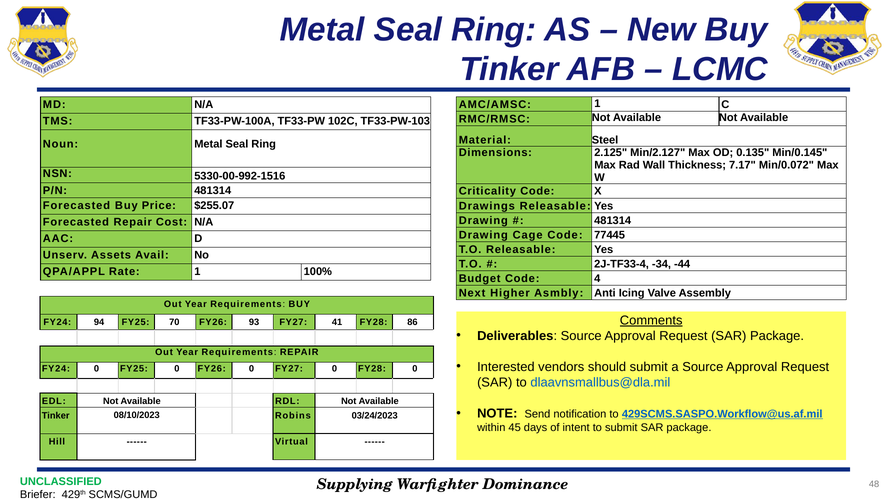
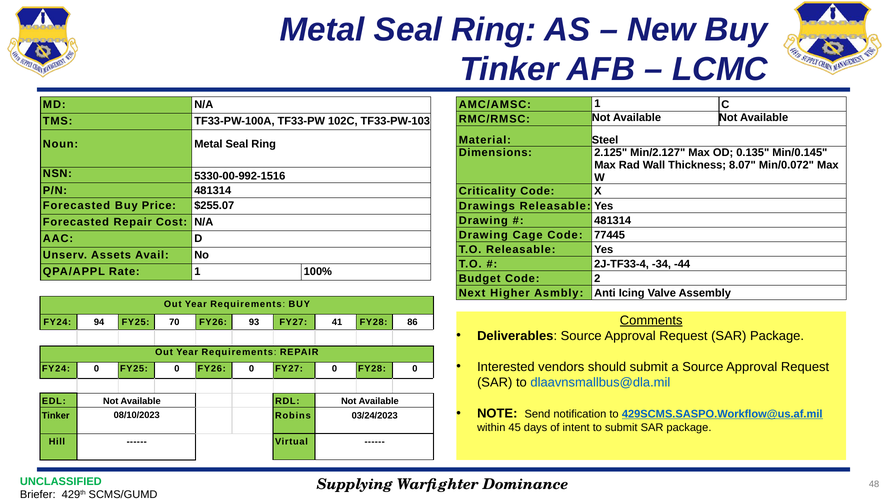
7.17: 7.17 -> 8.07
4: 4 -> 2
